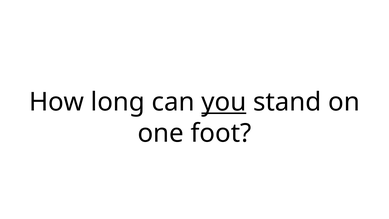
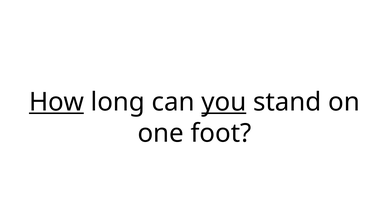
How underline: none -> present
